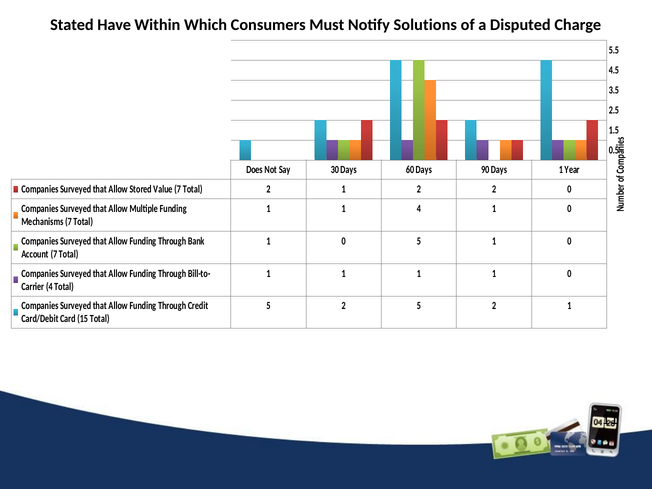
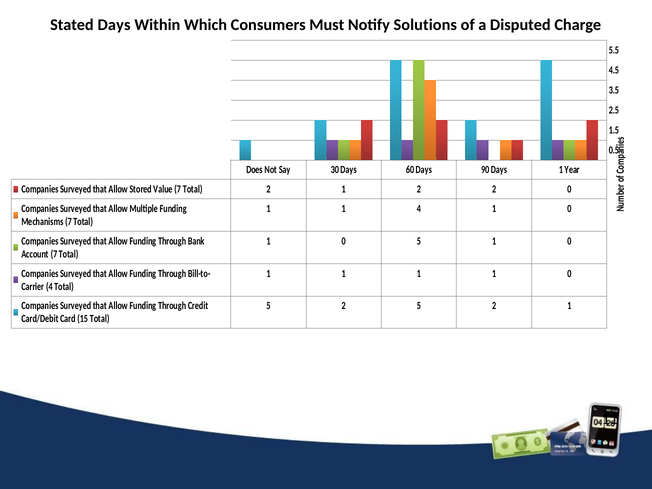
Stated Have: Have -> Days
